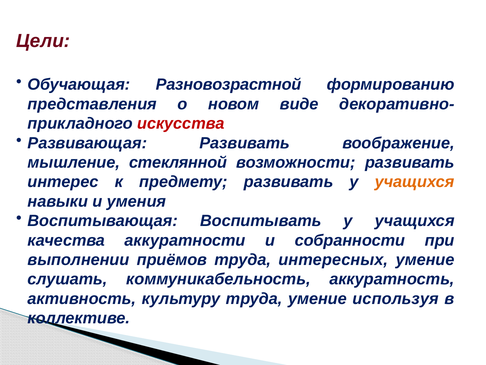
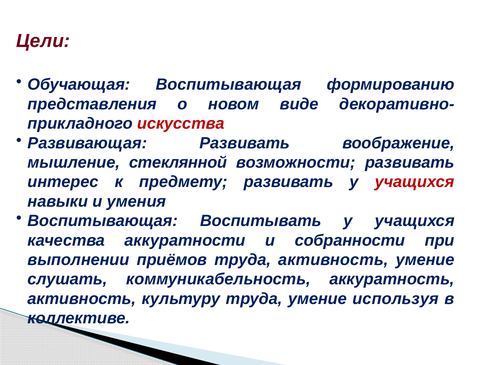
Обучающая Разновозрастной: Разновозрастной -> Воспитывающая
учащихся at (415, 182) colour: orange -> red
труда интересных: интересных -> активность
